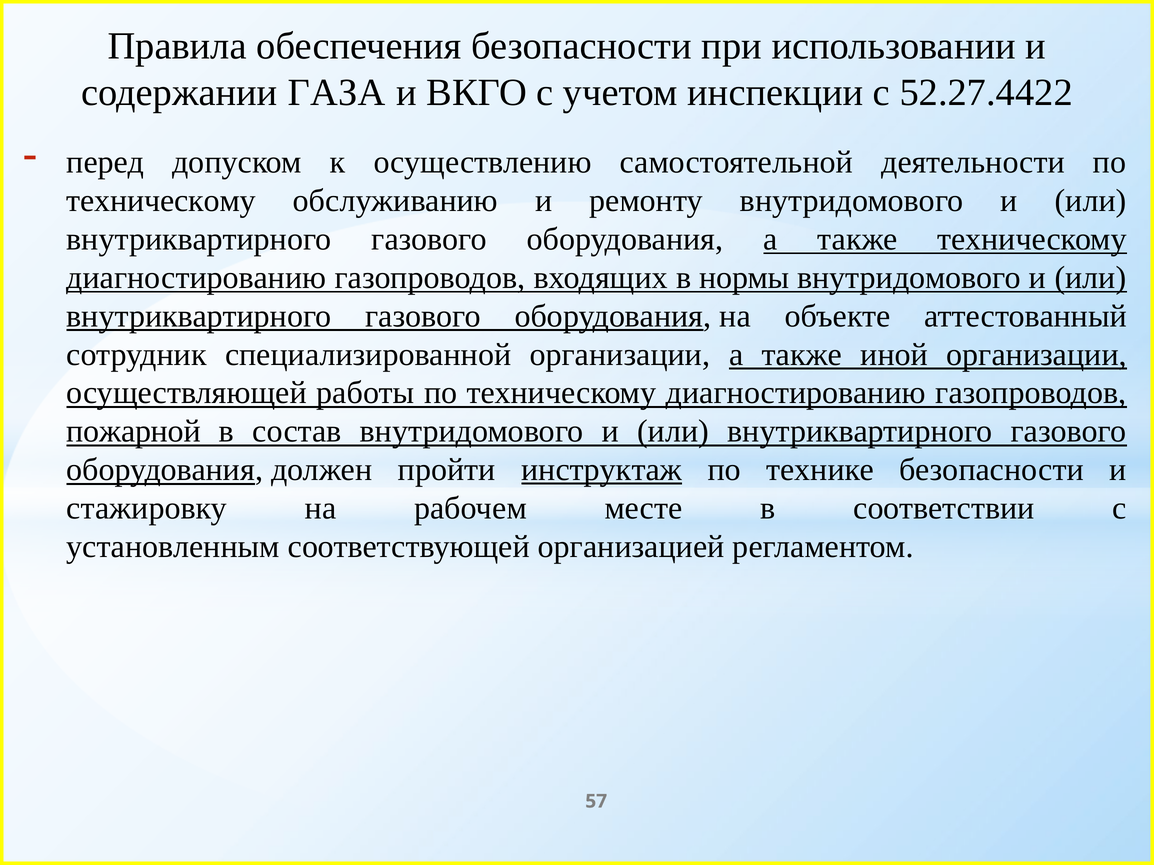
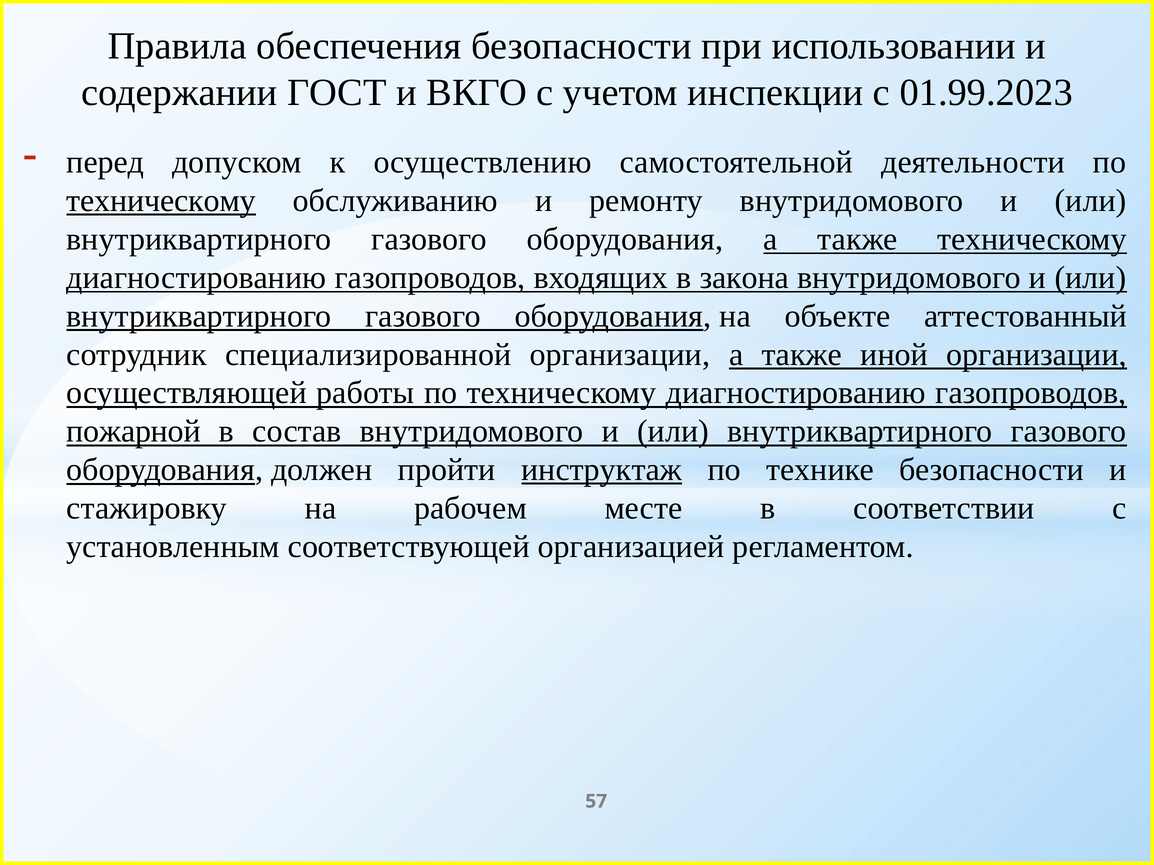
ГАЗА: ГАЗА -> ГОСТ
52.27.4422: 52.27.4422 -> 01.99.2023
техническому at (161, 201) underline: none -> present
нормы: нормы -> закона
